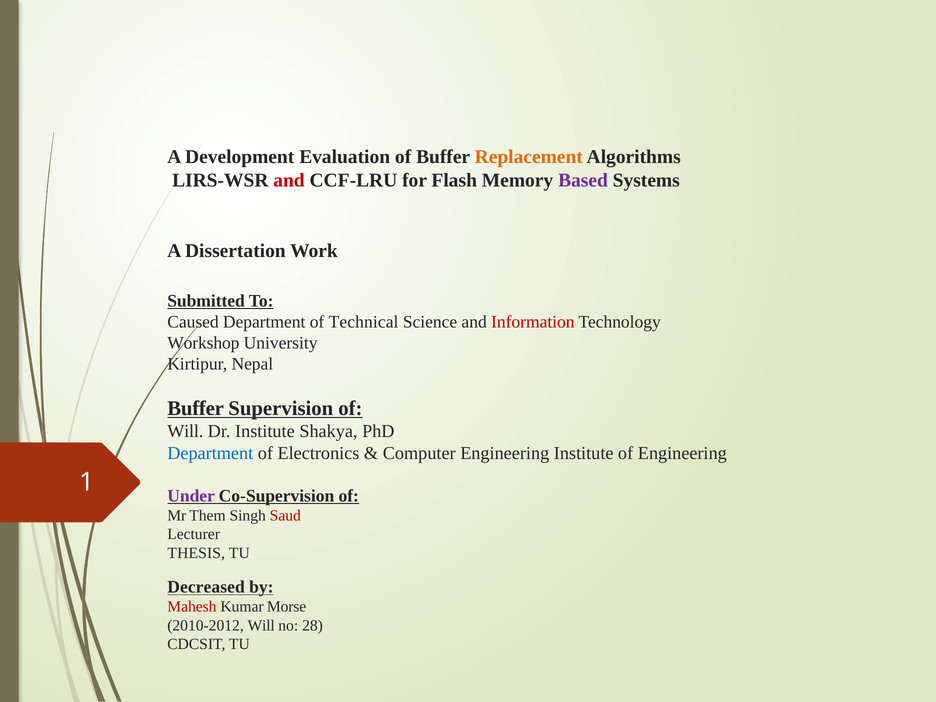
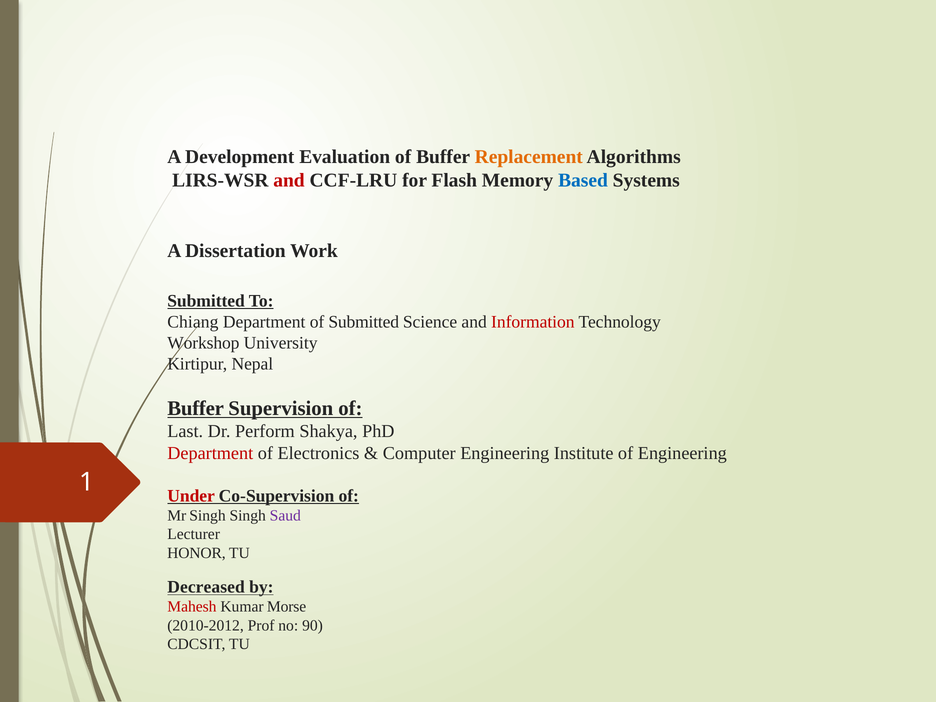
Based colour: purple -> blue
Caused: Caused -> Chiang
of Technical: Technical -> Submitted
Will at (185, 431): Will -> Last
Dr Institute: Institute -> Perform
Department at (210, 453) colour: blue -> red
Under colour: purple -> red
Mr Them: Them -> Singh
Saud colour: red -> purple
THESIS: THESIS -> HONOR
2010-2012 Will: Will -> Prof
28: 28 -> 90
